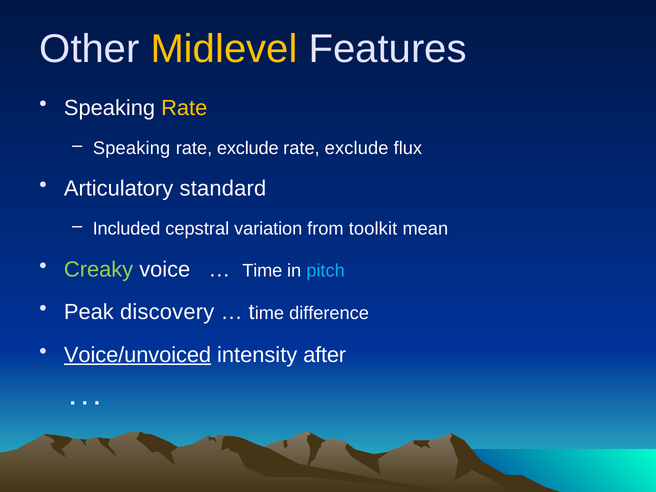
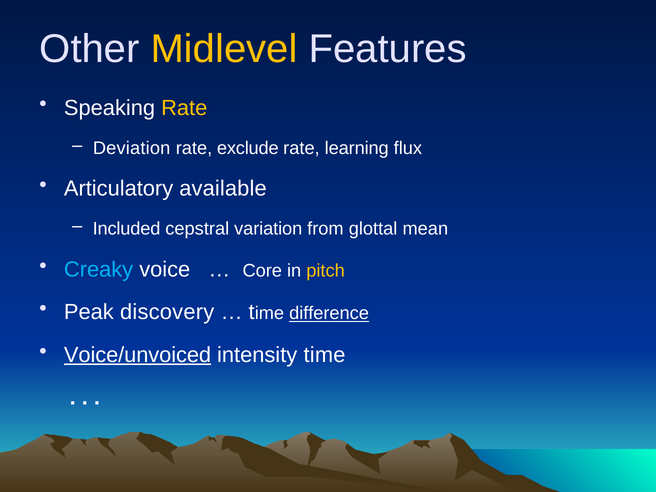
Speaking at (132, 148): Speaking -> Deviation
exclude at (357, 148): exclude -> learning
standard: standard -> available
toolkit: toolkit -> glottal
Creaky colour: light green -> light blue
Time: Time -> Core
pitch colour: light blue -> yellow
difference underline: none -> present
after: after -> time
